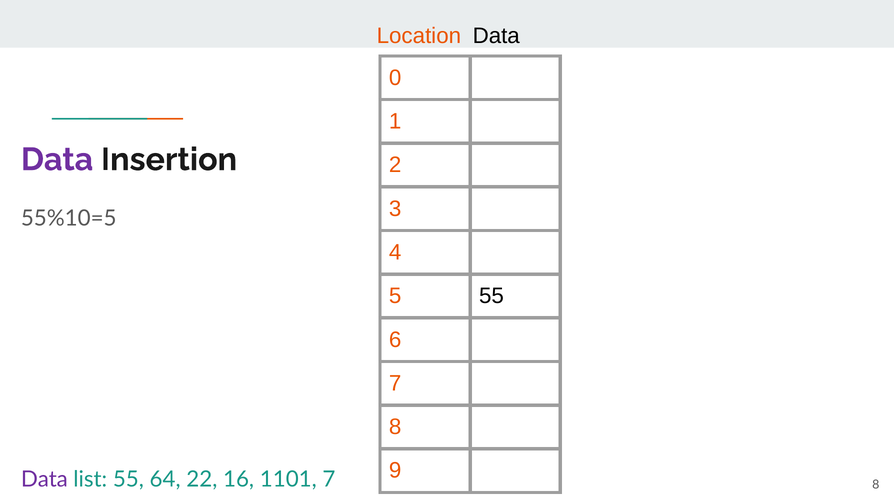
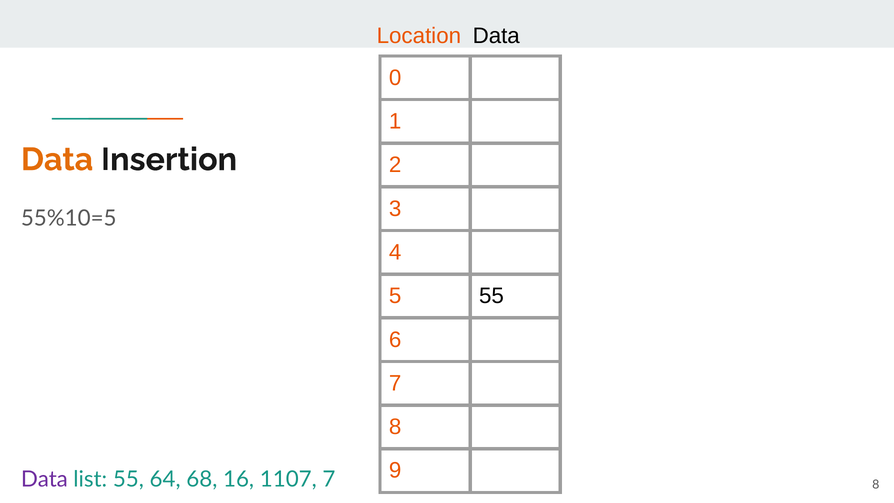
Data at (57, 159) colour: purple -> orange
22: 22 -> 68
1101: 1101 -> 1107
